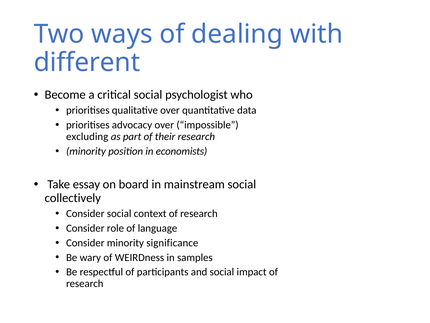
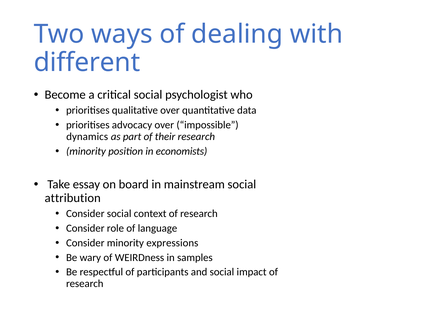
excluding: excluding -> dynamics
collectively: collectively -> attribution
significance: significance -> expressions
